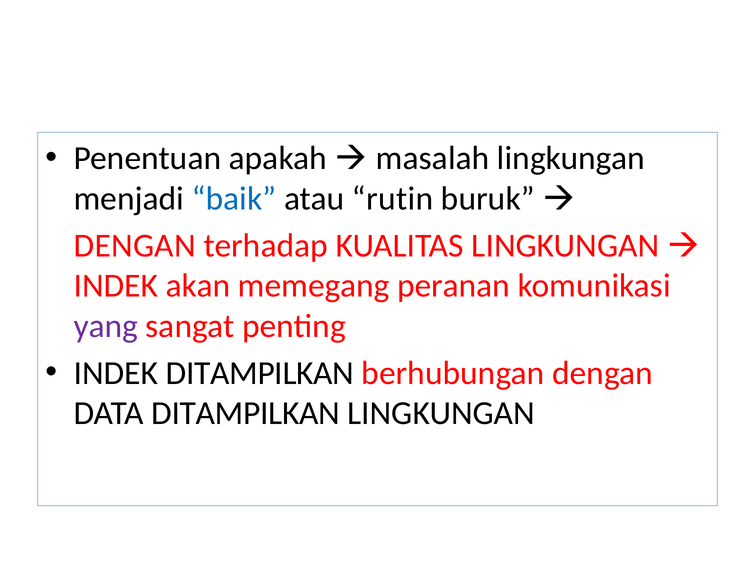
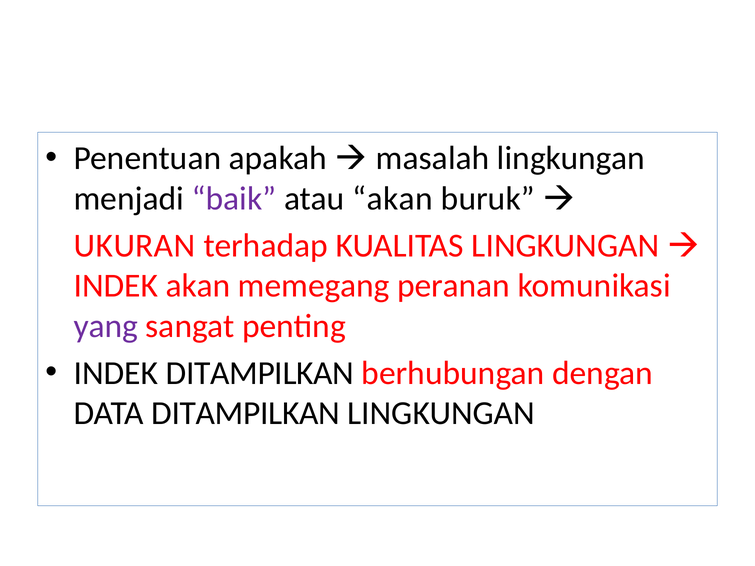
baik colour: blue -> purple
atau rutin: rutin -> akan
DENGAN at (135, 246): DENGAN -> UKURAN
